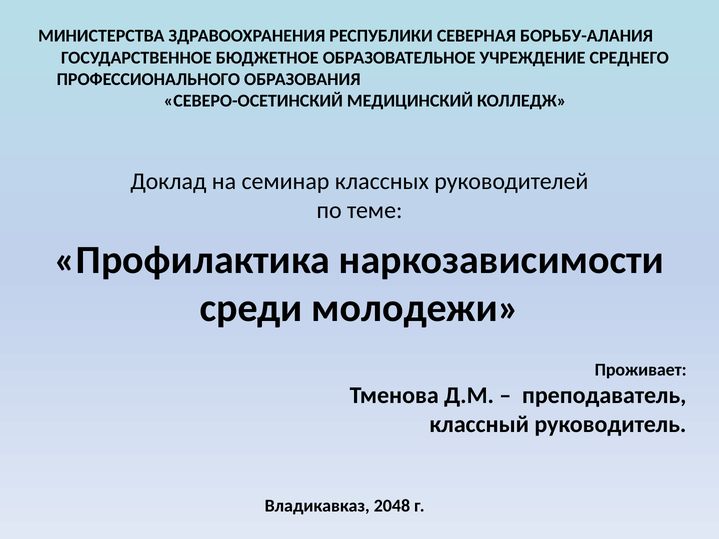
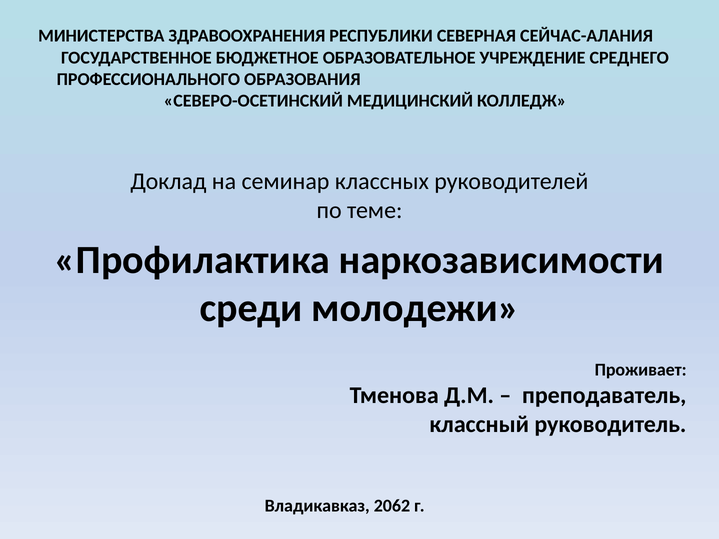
БОРЬБУ-АЛАНИЯ: БОРЬБУ-АЛАНИЯ -> СЕЙЧАС-АЛАНИЯ
2048: 2048 -> 2062
